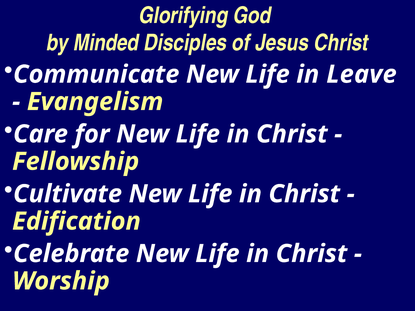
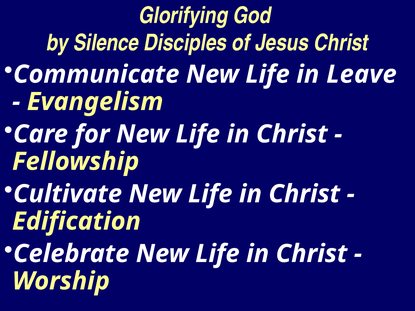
Minded: Minded -> Silence
